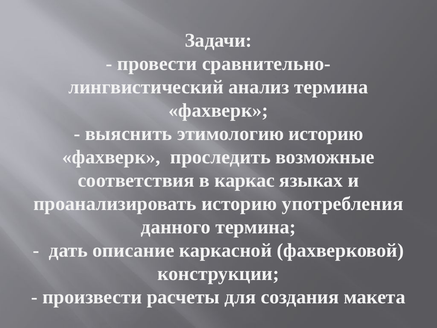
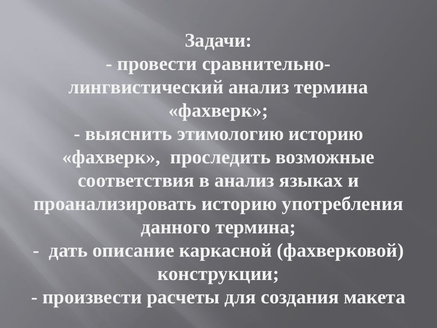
в каркас: каркас -> анализ
